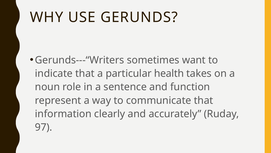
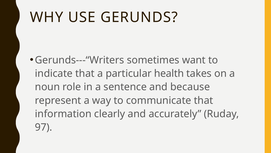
function: function -> because
